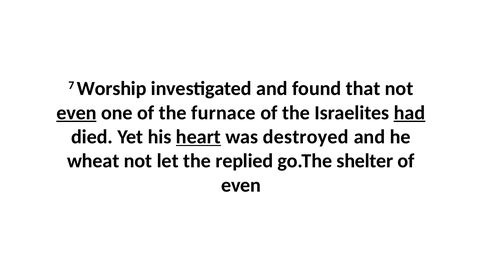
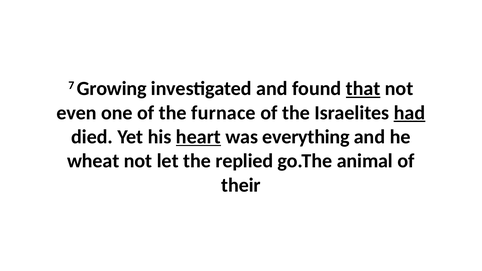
Worship: Worship -> Growing
that underline: none -> present
even at (76, 113) underline: present -> none
destroyed: destroyed -> everything
shelter: shelter -> animal
even at (241, 185): even -> their
